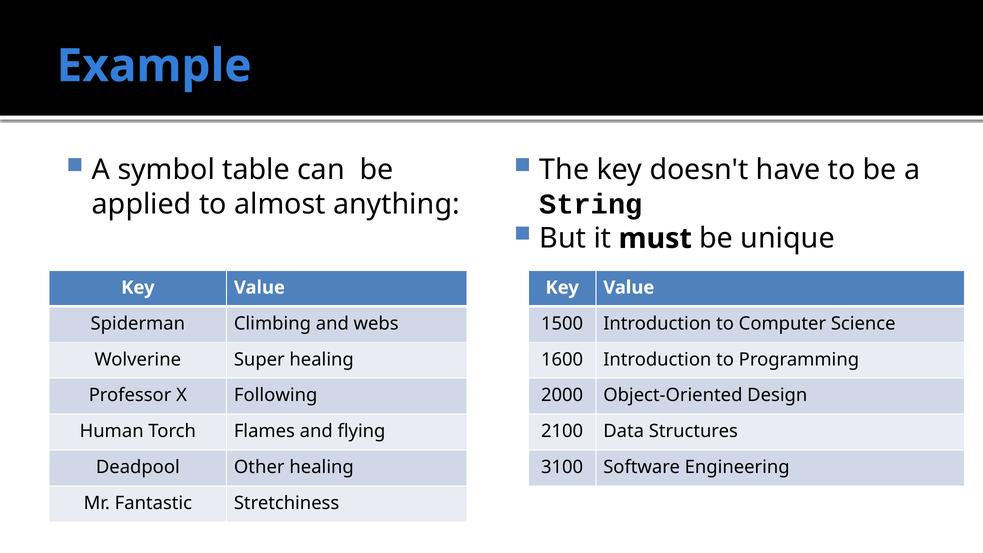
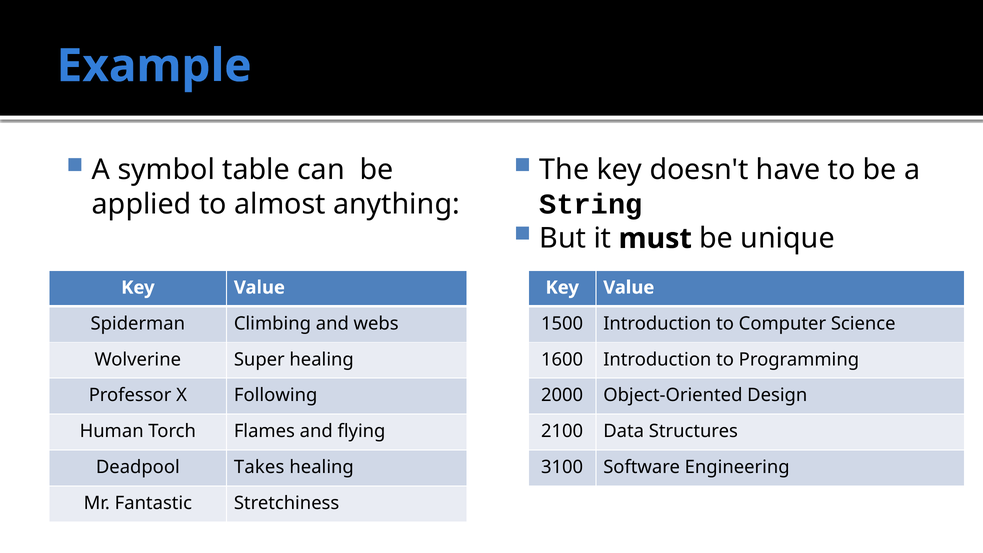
Other: Other -> Takes
